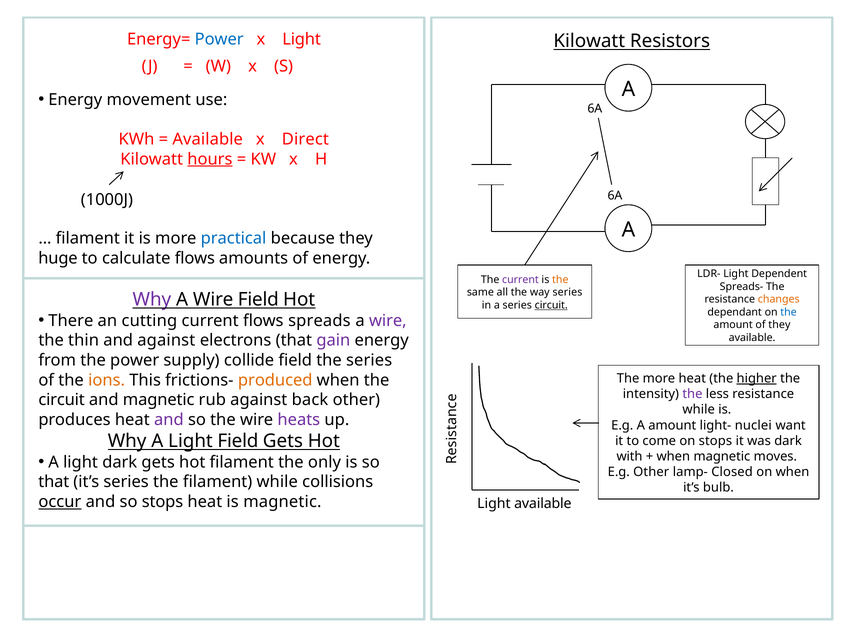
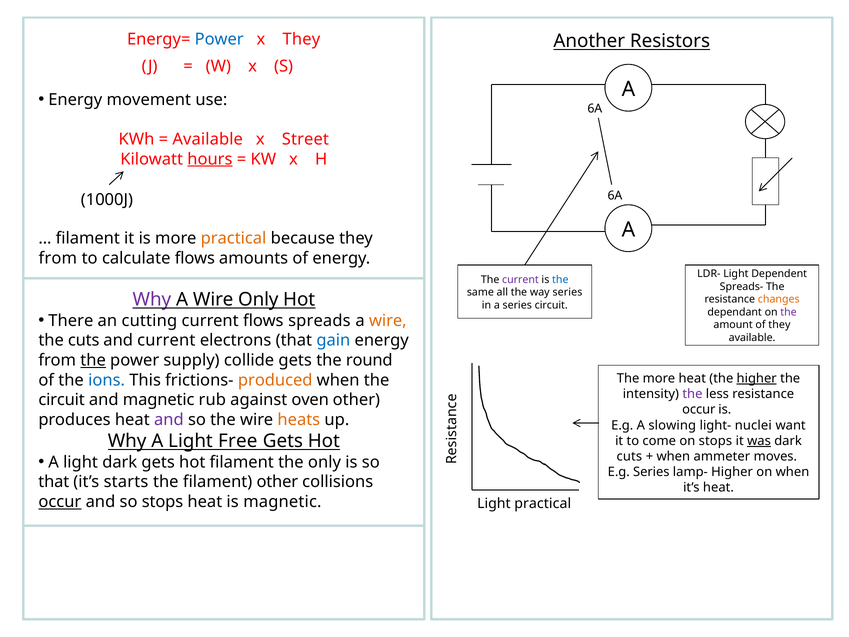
x Light: Light -> They
Kilowatt at (589, 41): Kilowatt -> Another
Direct: Direct -> Street
practical at (234, 238) colour: blue -> orange
huge at (58, 258): huge -> from
the at (560, 280) colour: orange -> blue
Wire Field: Field -> Only
circuit at (551, 305) underline: present -> none
the at (789, 312) colour: blue -> purple
wire at (388, 320) colour: purple -> orange
the thin: thin -> cuts
and against: against -> current
gain colour: purple -> blue
the at (93, 360) underline: none -> present
collide field: field -> gets
the series: series -> round
ions colour: orange -> blue
back: back -> oven
while at (699, 410): while -> occur
heats colour: purple -> orange
A amount: amount -> slowing
Light Field: Field -> Free
was underline: none -> present
with at (629, 456): with -> cuts
when magnetic: magnetic -> ammeter
E.g Other: Other -> Series
lamp- Closed: Closed -> Higher
it’s series: series -> starts
filament while: while -> other
it’s bulb: bulb -> heat
Light available: available -> practical
